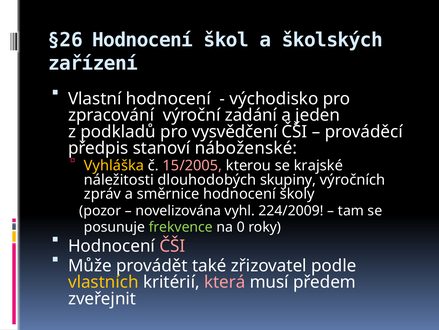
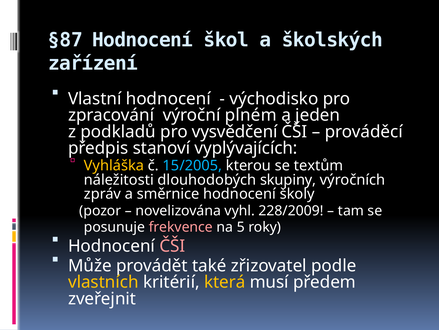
§26: §26 -> §87
zadání: zadání -> plném
náboženské: náboženské -> vyplývajících
15/2005 colour: pink -> light blue
krajské: krajské -> textům
224/2009: 224/2009 -> 228/2009
frekvence colour: light green -> pink
0: 0 -> 5
která colour: pink -> yellow
